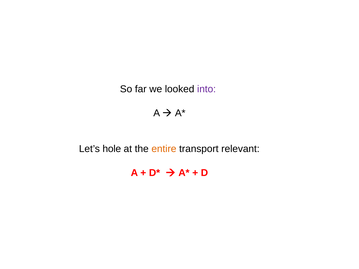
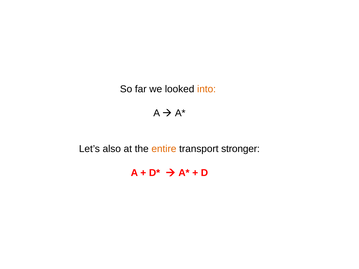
into colour: purple -> orange
hole: hole -> also
relevant: relevant -> stronger
